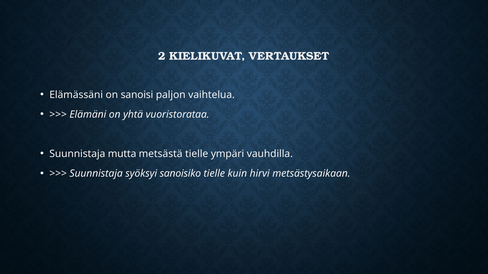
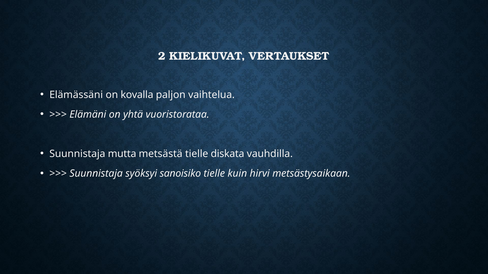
sanoisi: sanoisi -> kovalla
ympäri: ympäri -> diskata
